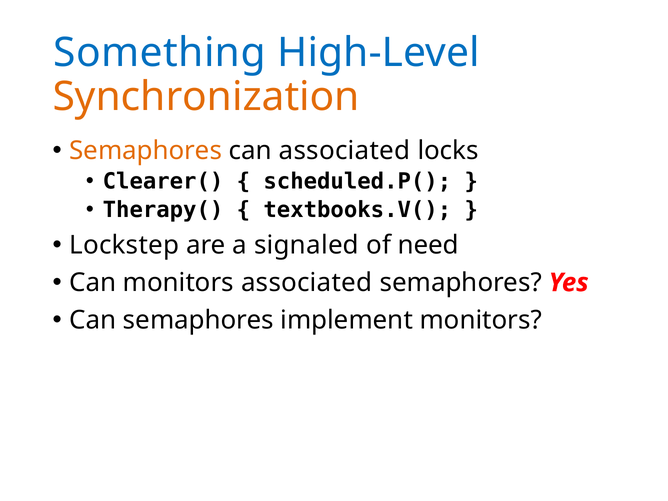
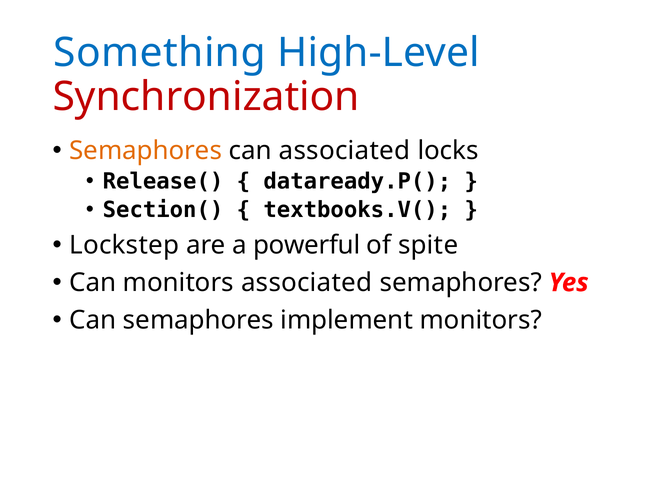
Synchronization colour: orange -> red
Clearer(: Clearer( -> Release(
scheduled.P(: scheduled.P( -> dataready.P(
Therapy(: Therapy( -> Section(
signaled: signaled -> powerful
need: need -> spite
